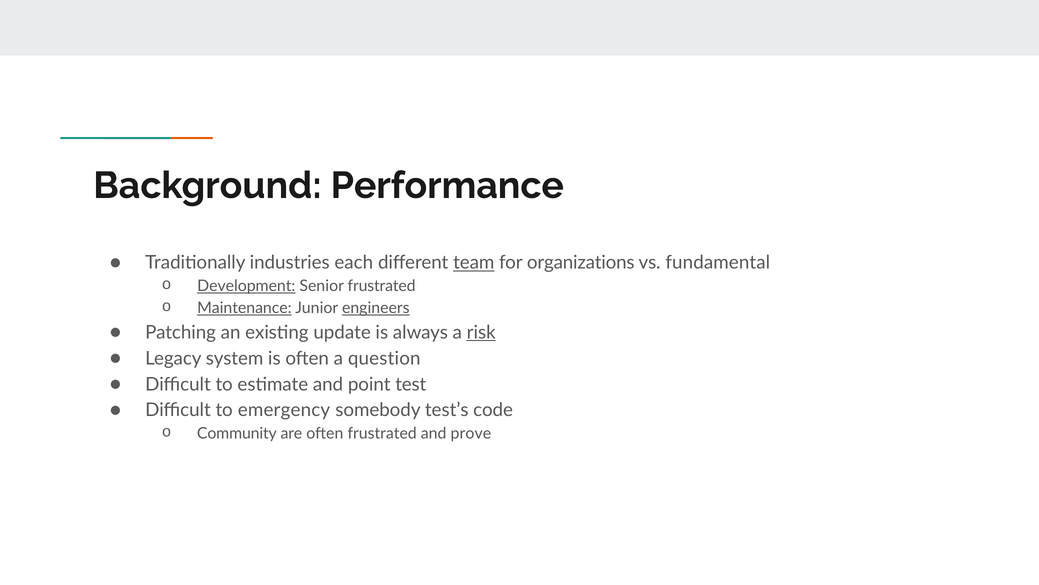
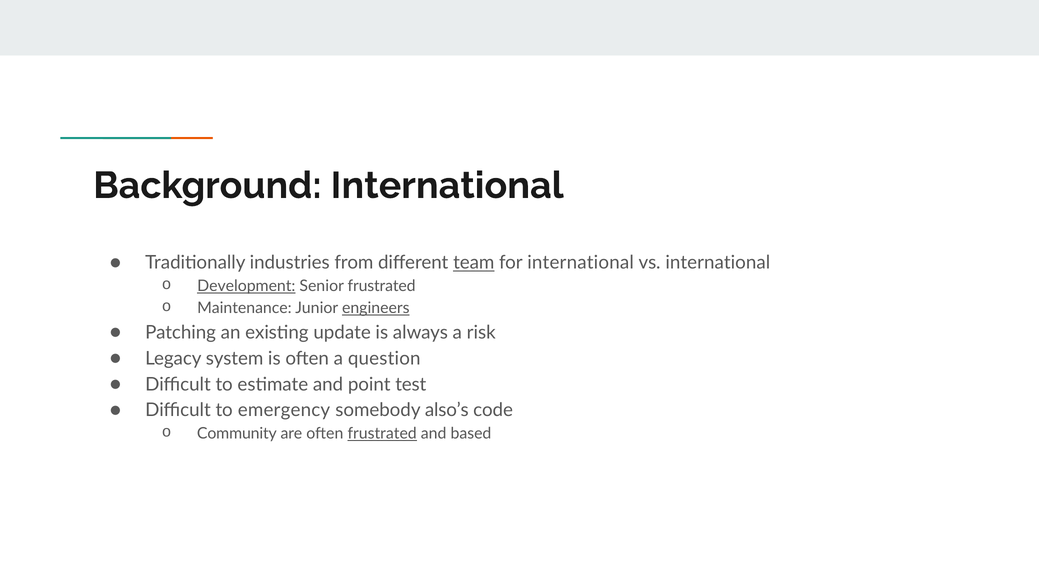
Background Performance: Performance -> International
each: each -> from
for organizations: organizations -> international
vs fundamental: fundamental -> international
Maintenance underline: present -> none
risk underline: present -> none
test’s: test’s -> also’s
frustrated at (382, 433) underline: none -> present
prove: prove -> based
